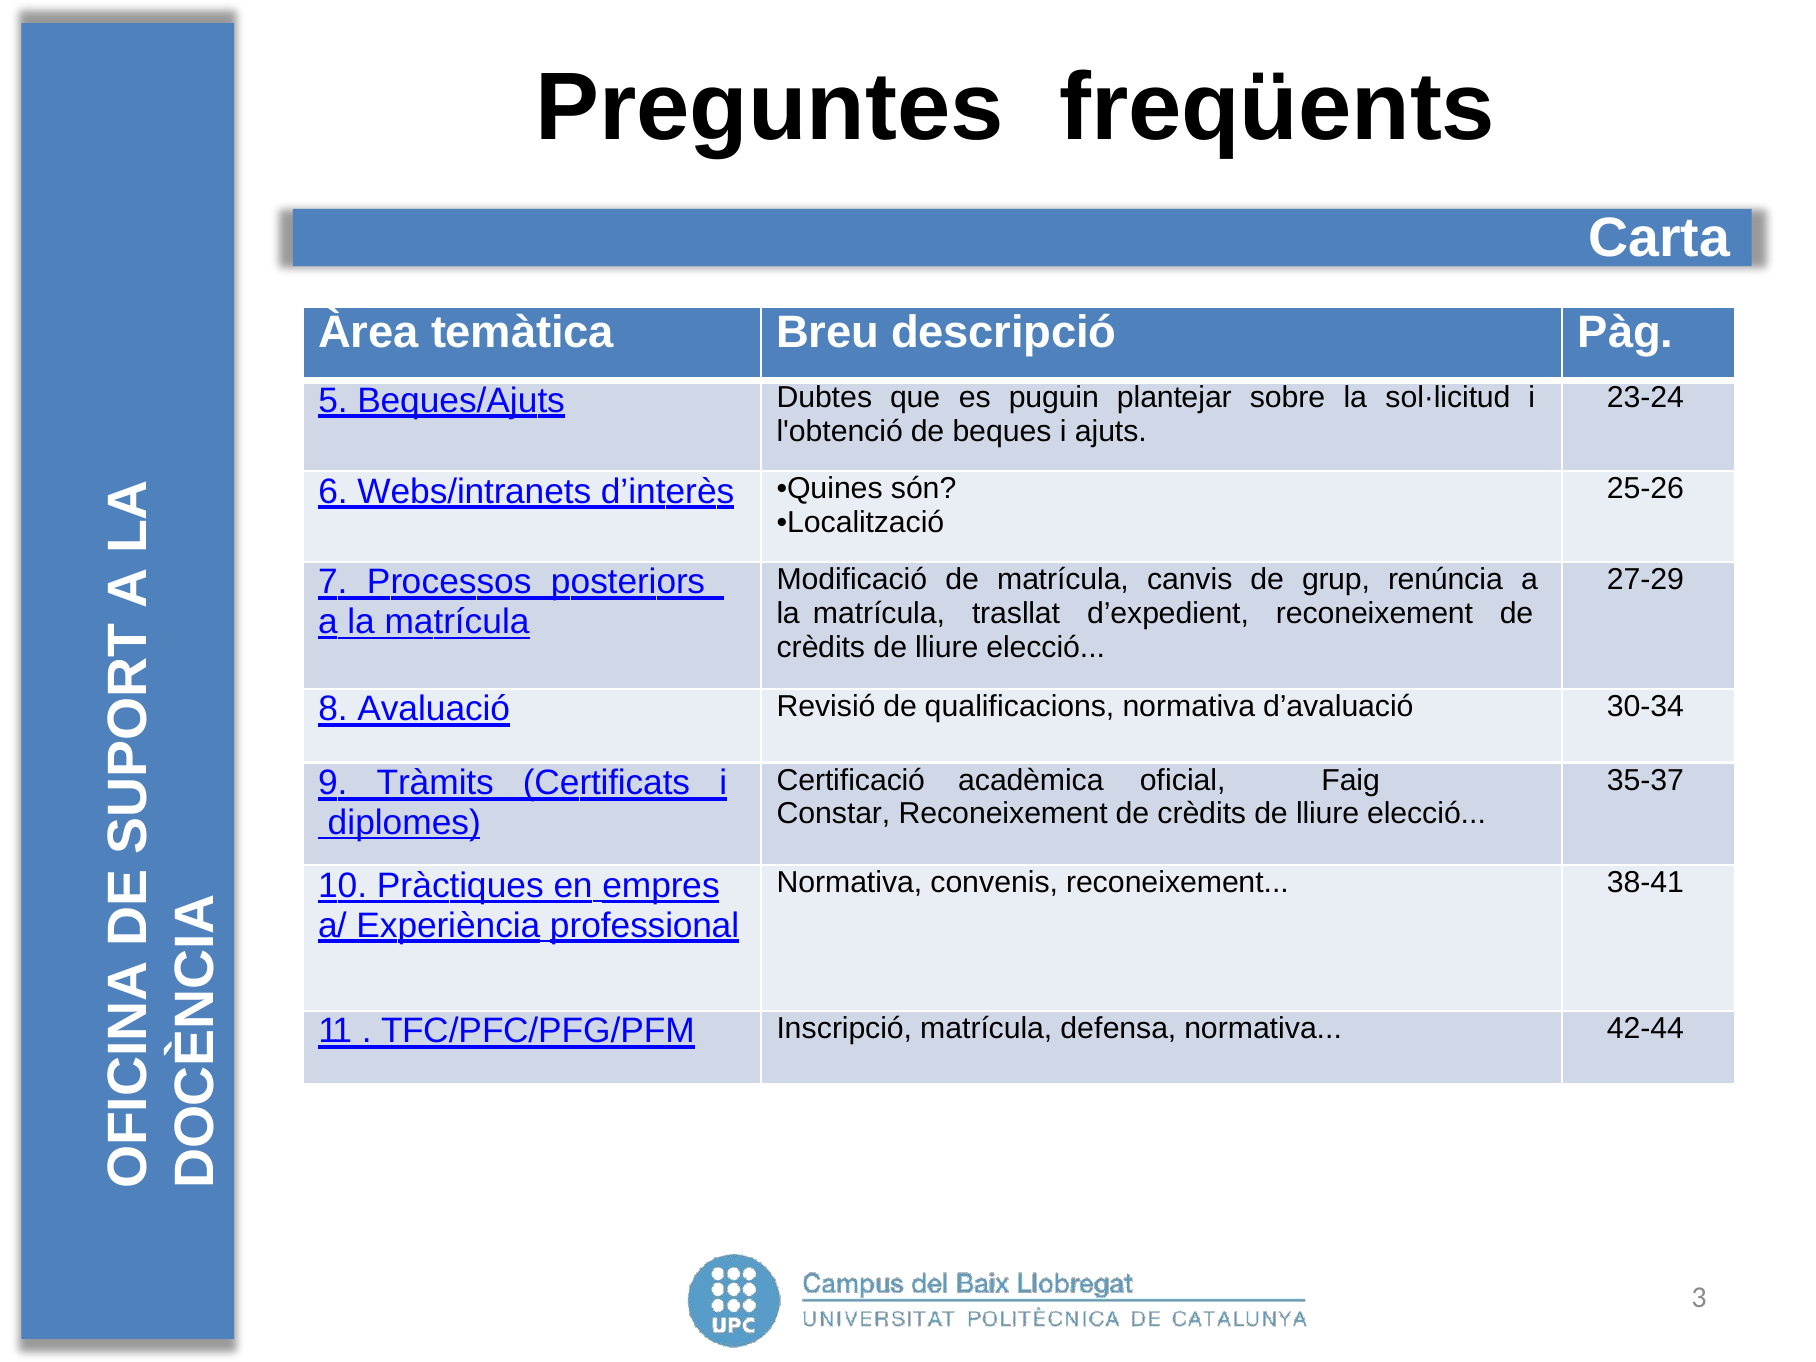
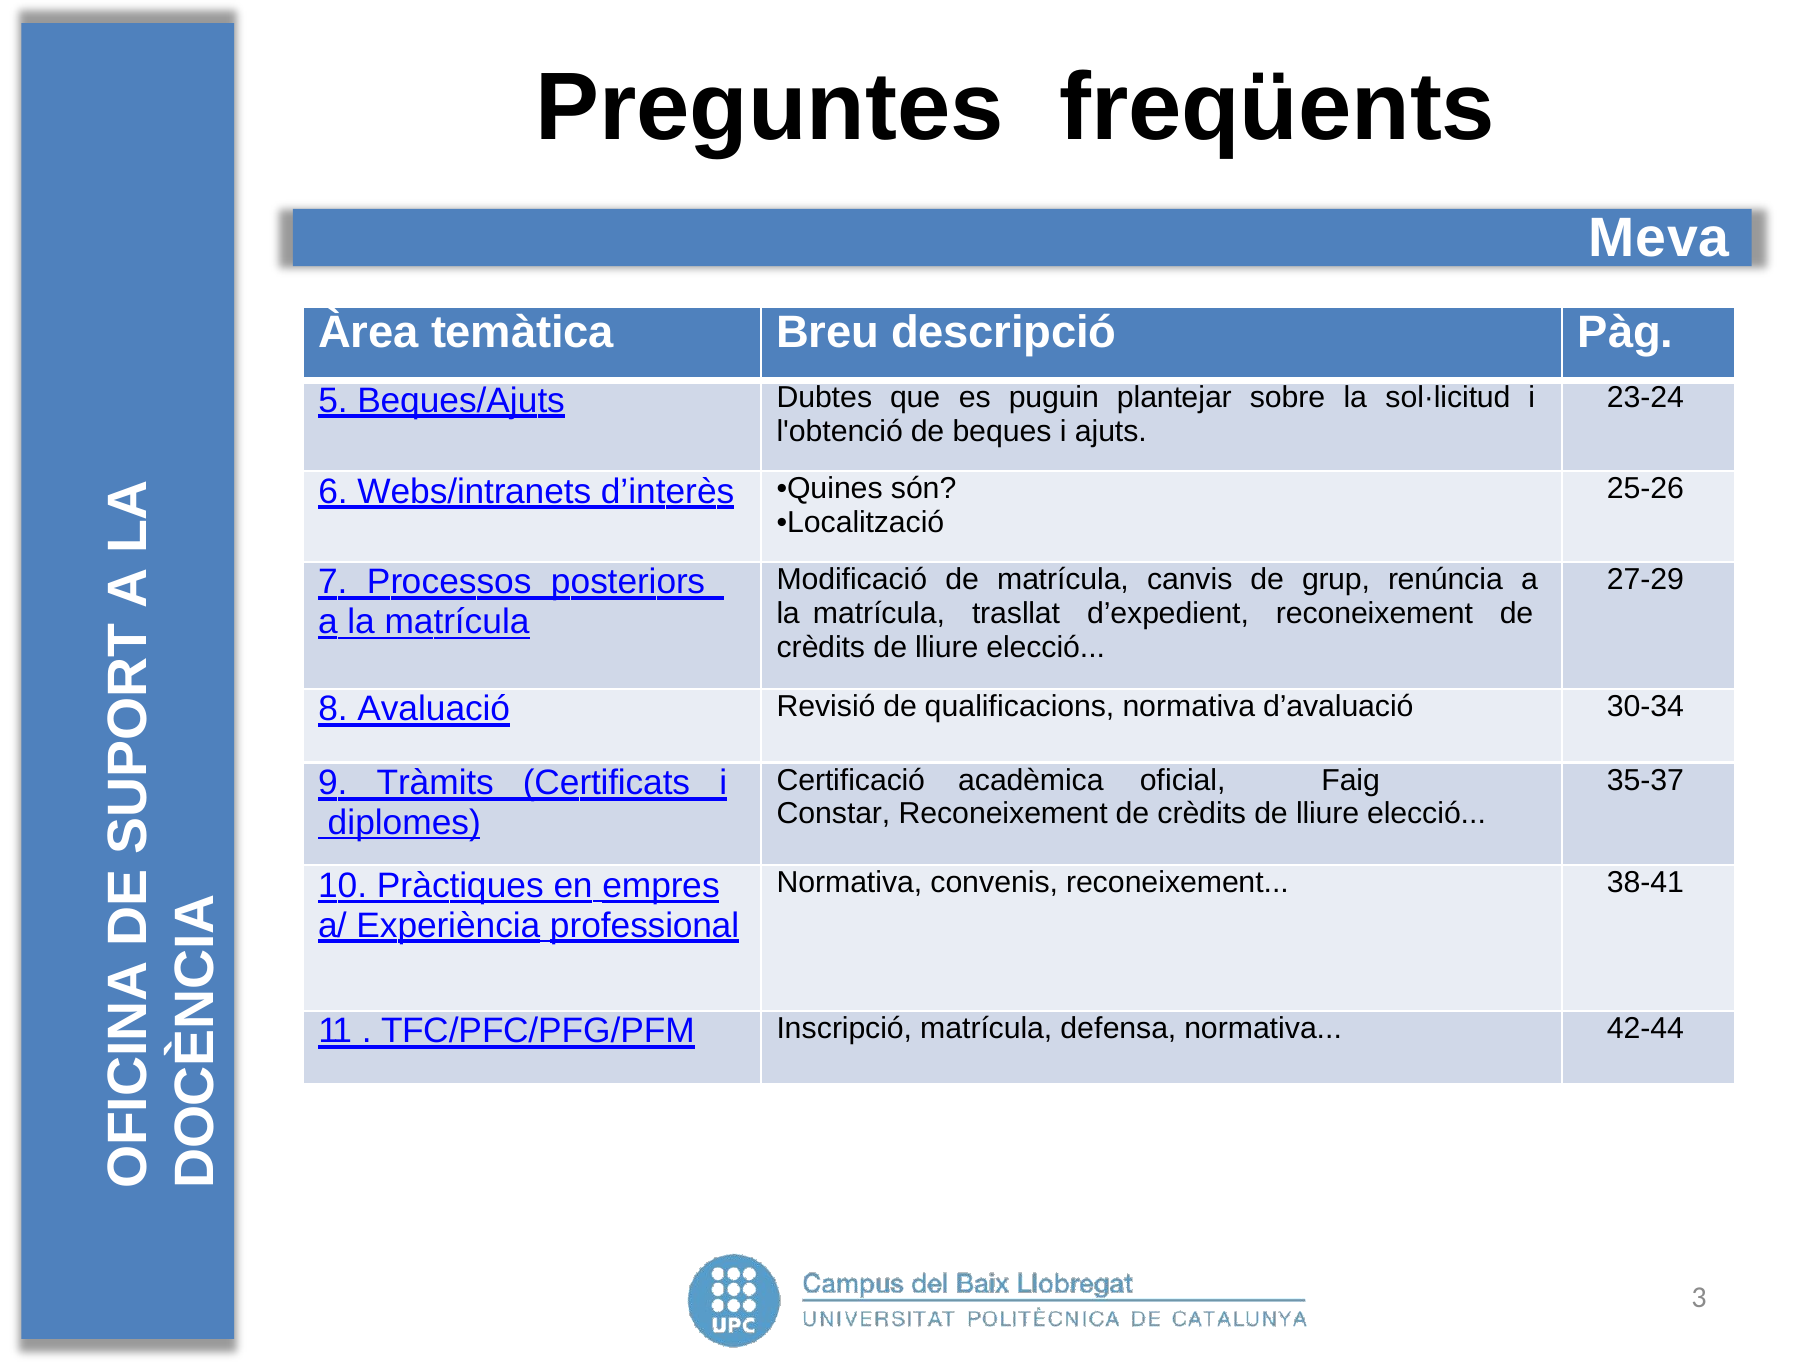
Carta: Carta -> Meva
